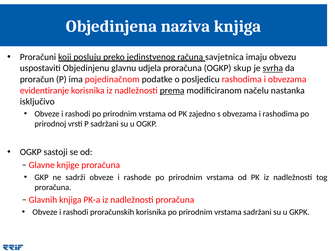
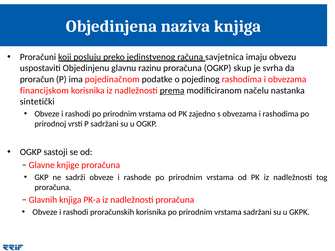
udjela: udjela -> razinu
svrha underline: present -> none
posljedicu: posljedicu -> pojedinog
evidentiranje: evidentiranje -> financijskom
isključivo: isključivo -> sintetički
